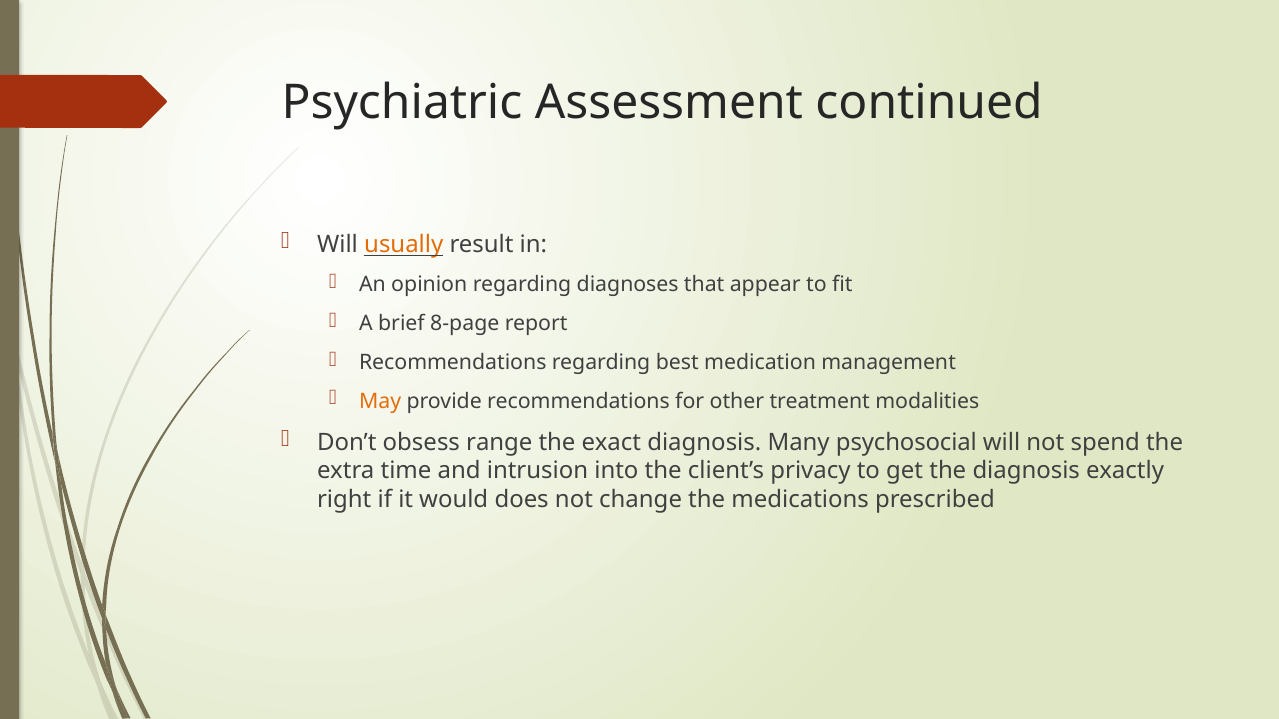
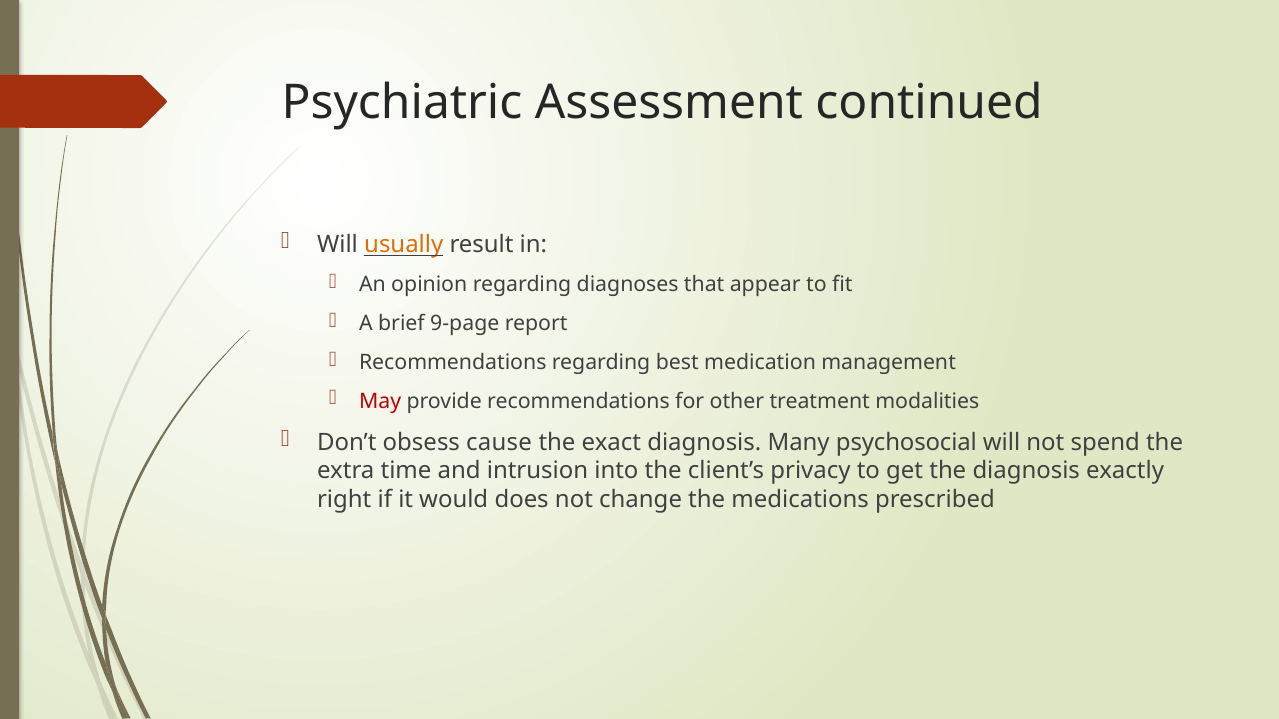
8-page: 8-page -> 9-page
May colour: orange -> red
range: range -> cause
